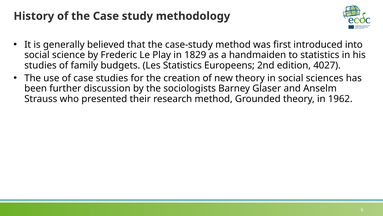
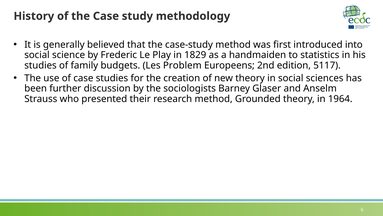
Les Statistics: Statistics -> Problem
4027: 4027 -> 5117
1962: 1962 -> 1964
